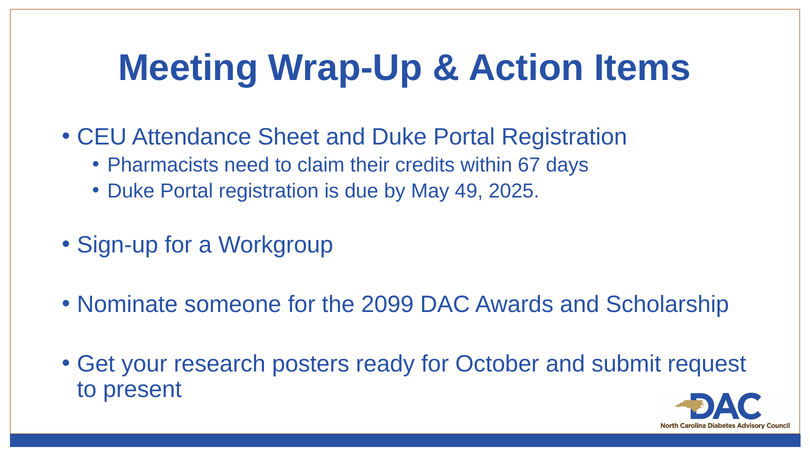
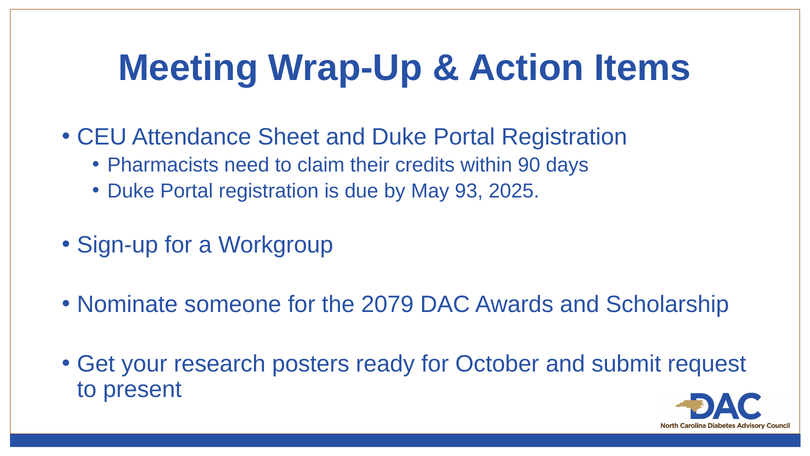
67: 67 -> 90
49: 49 -> 93
2099: 2099 -> 2079
